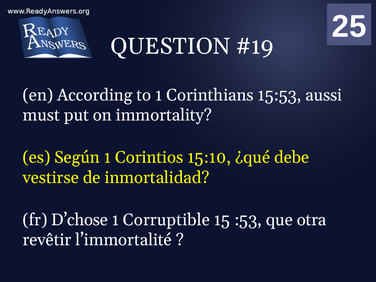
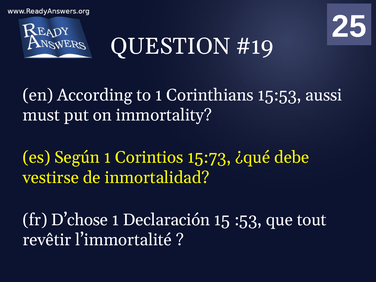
15:10: 15:10 -> 15:73
Corruptible: Corruptible -> Declaración
otra: otra -> tout
